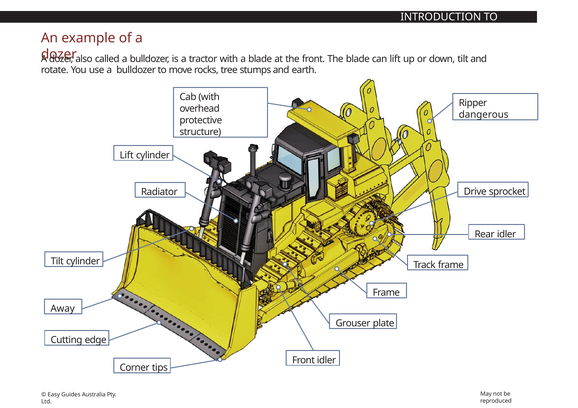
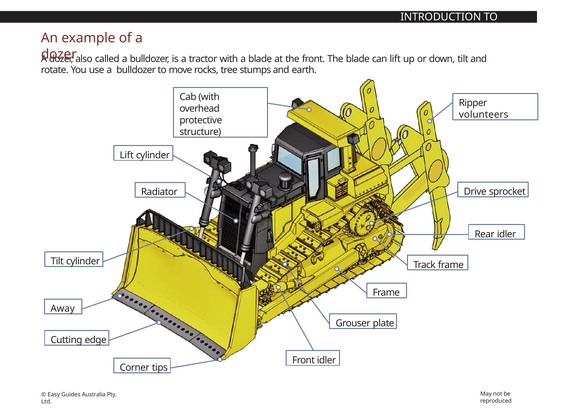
dangerous: dangerous -> volunteers
